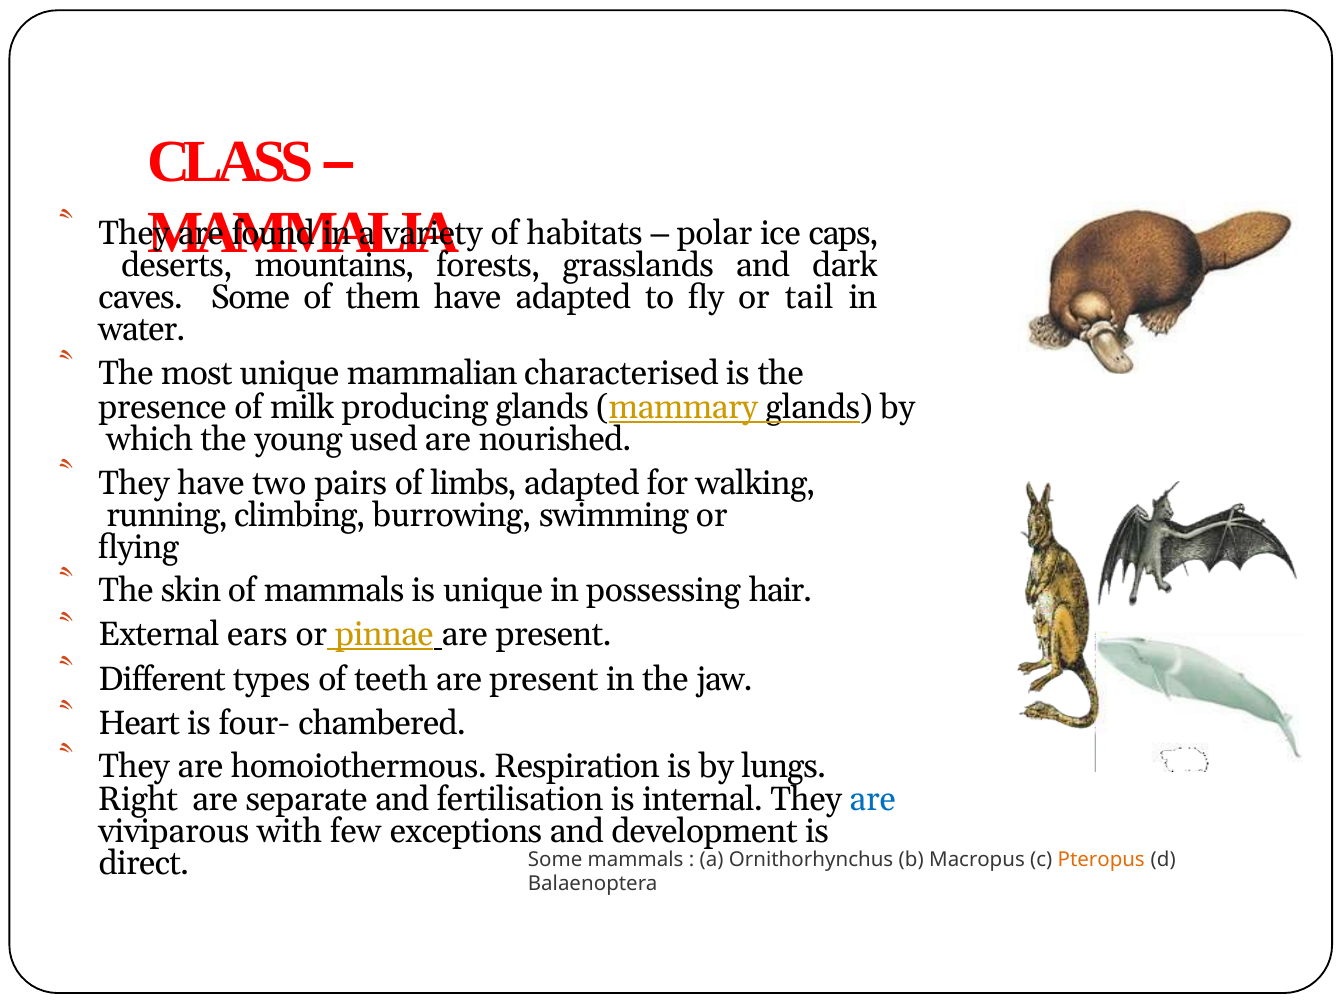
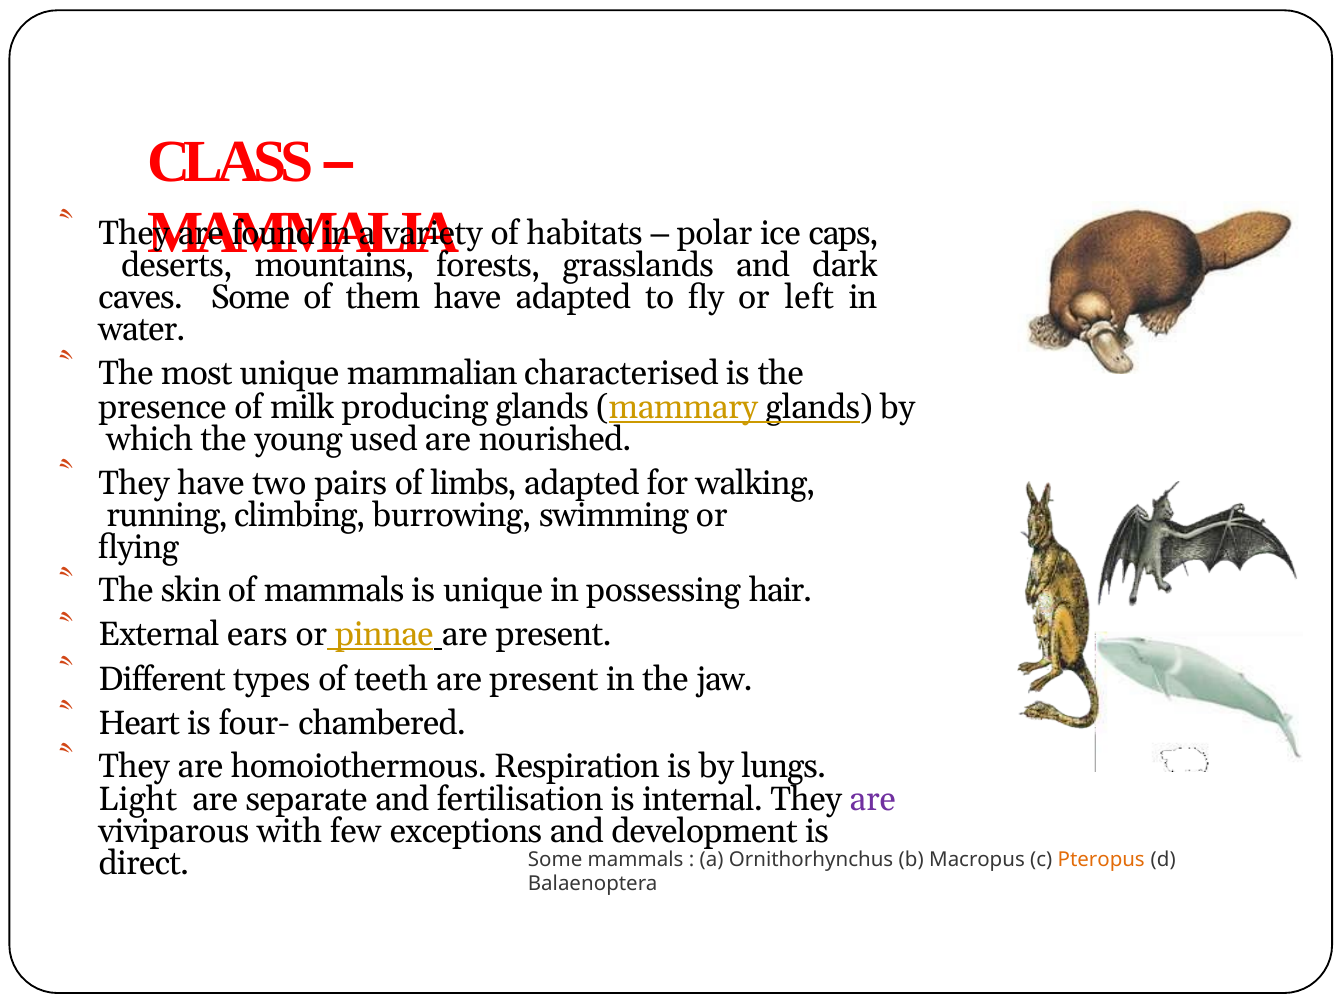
tail: tail -> left
Right: Right -> Light
are at (873, 799) colour: blue -> purple
